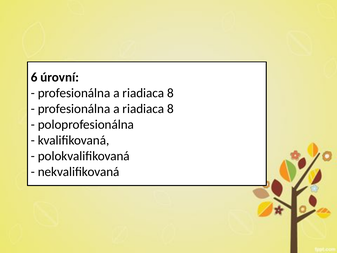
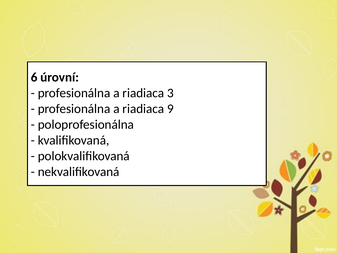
8 at (170, 93): 8 -> 3
8 at (170, 109): 8 -> 9
